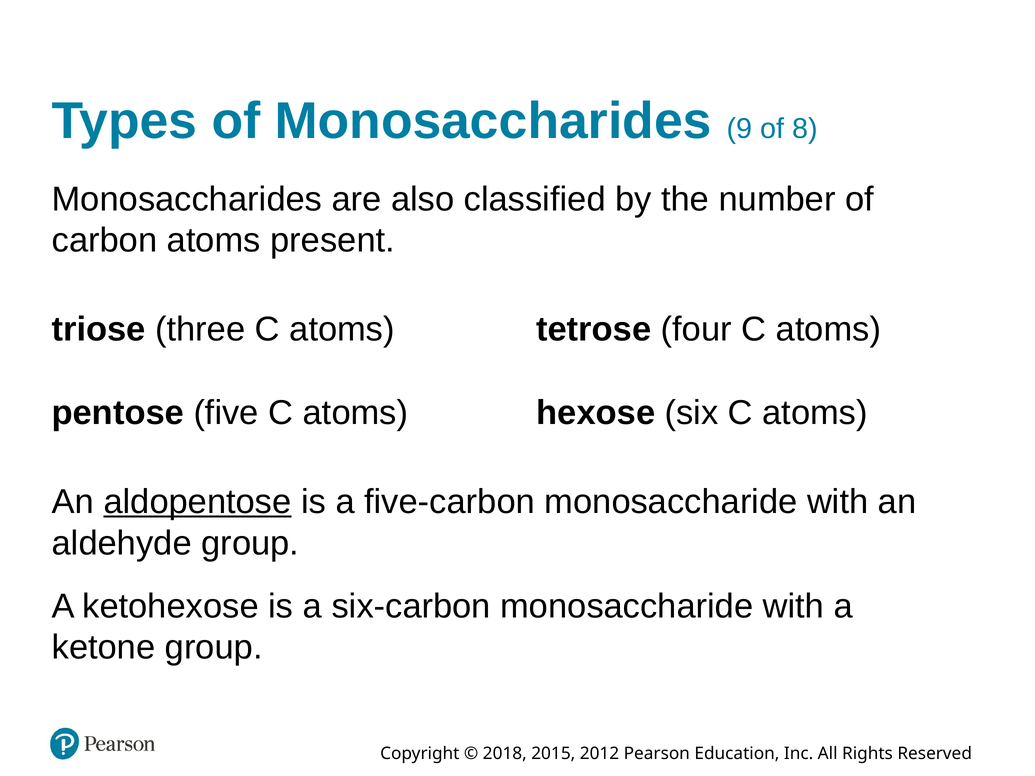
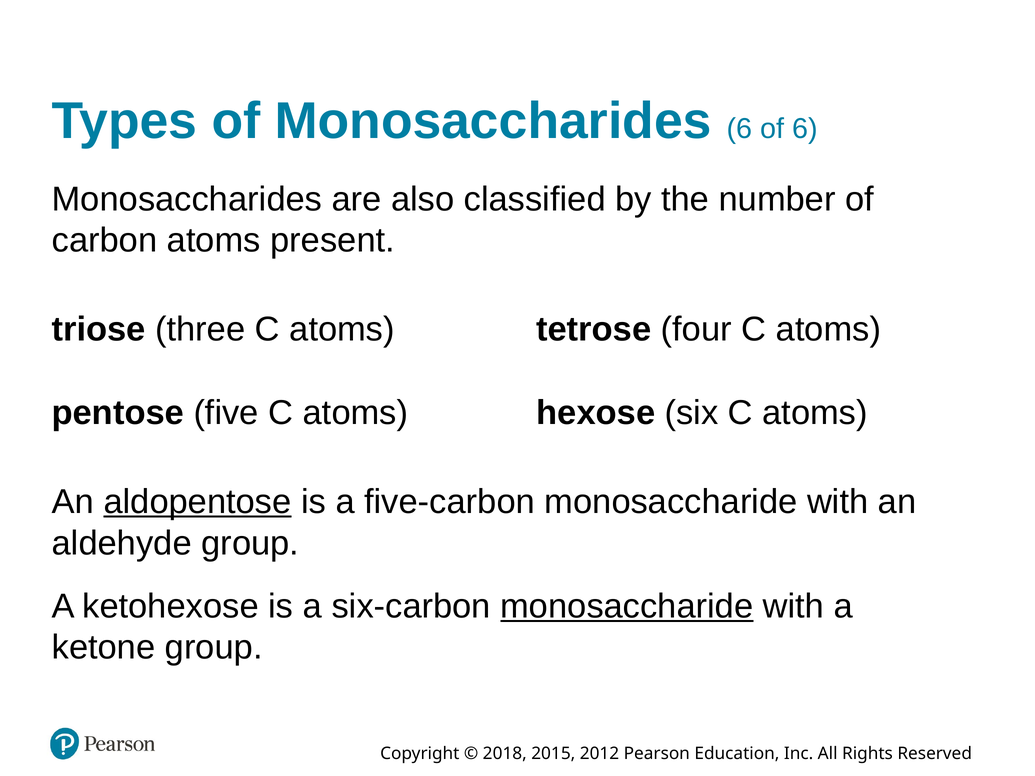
Monosaccharides 9: 9 -> 6
of 8: 8 -> 6
monosaccharide at (627, 606) underline: none -> present
